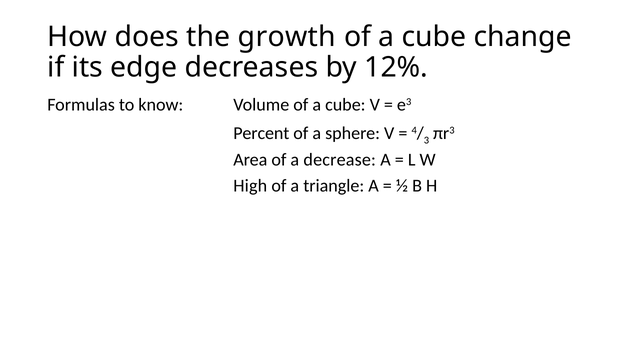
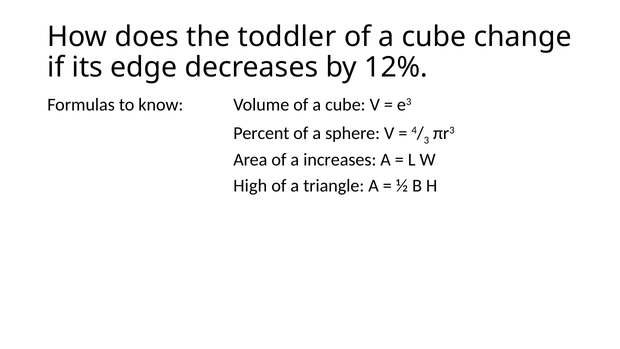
growth: growth -> toddler
decrease: decrease -> increases
